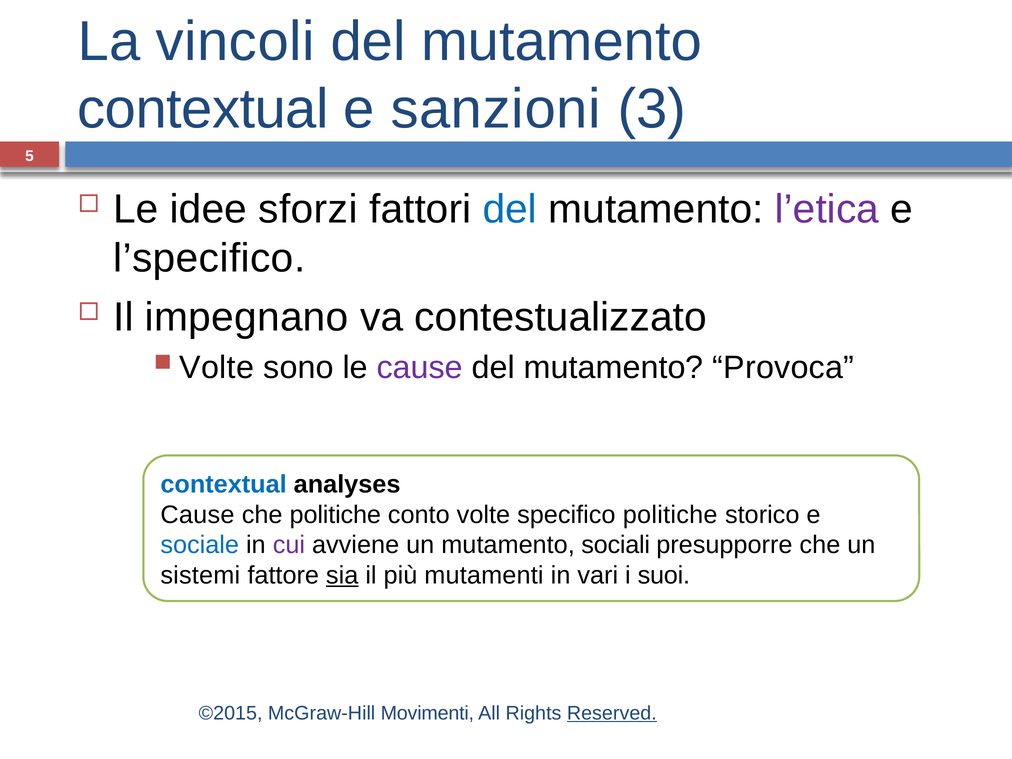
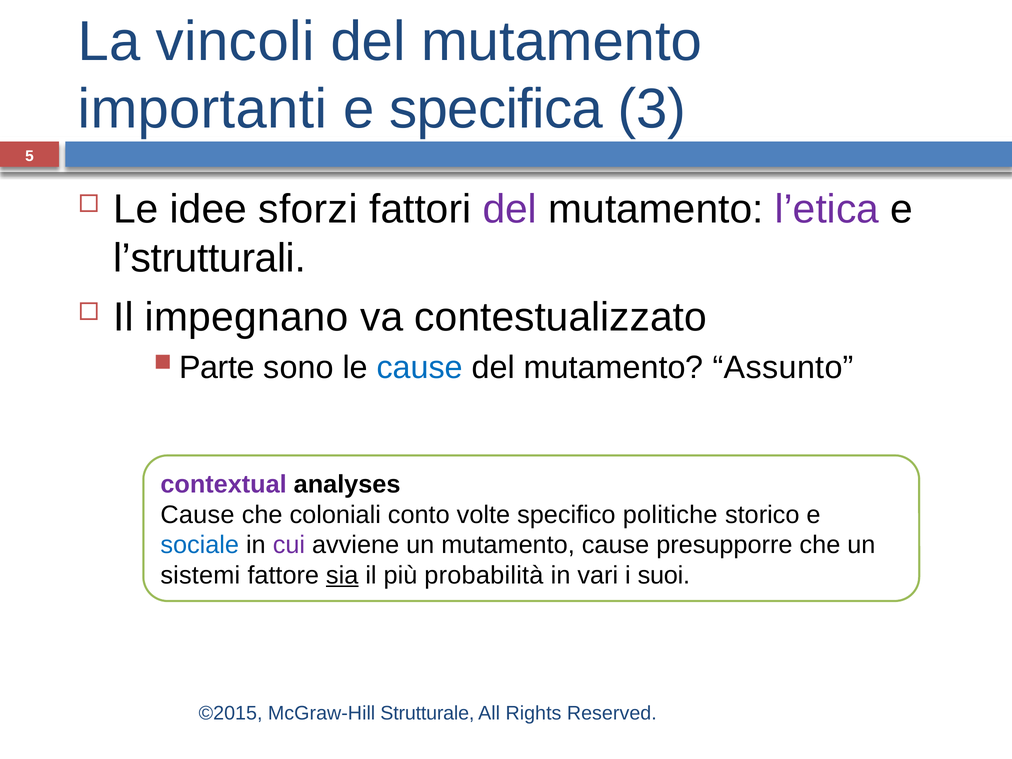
contextual at (203, 109): contextual -> importanti
sanzioni: sanzioni -> specifica
del at (510, 209) colour: blue -> purple
l’specifico: l’specifico -> l’strutturali
Volte at (217, 367): Volte -> Parte
cause at (420, 367) colour: purple -> blue
Provoca: Provoca -> Assunto
contextual at (224, 484) colour: blue -> purple
che politiche: politiche -> coloniali
mutamento sociali: sociali -> cause
mutamenti: mutamenti -> probabilità
Movimenti: Movimenti -> Strutturale
Reserved underline: present -> none
